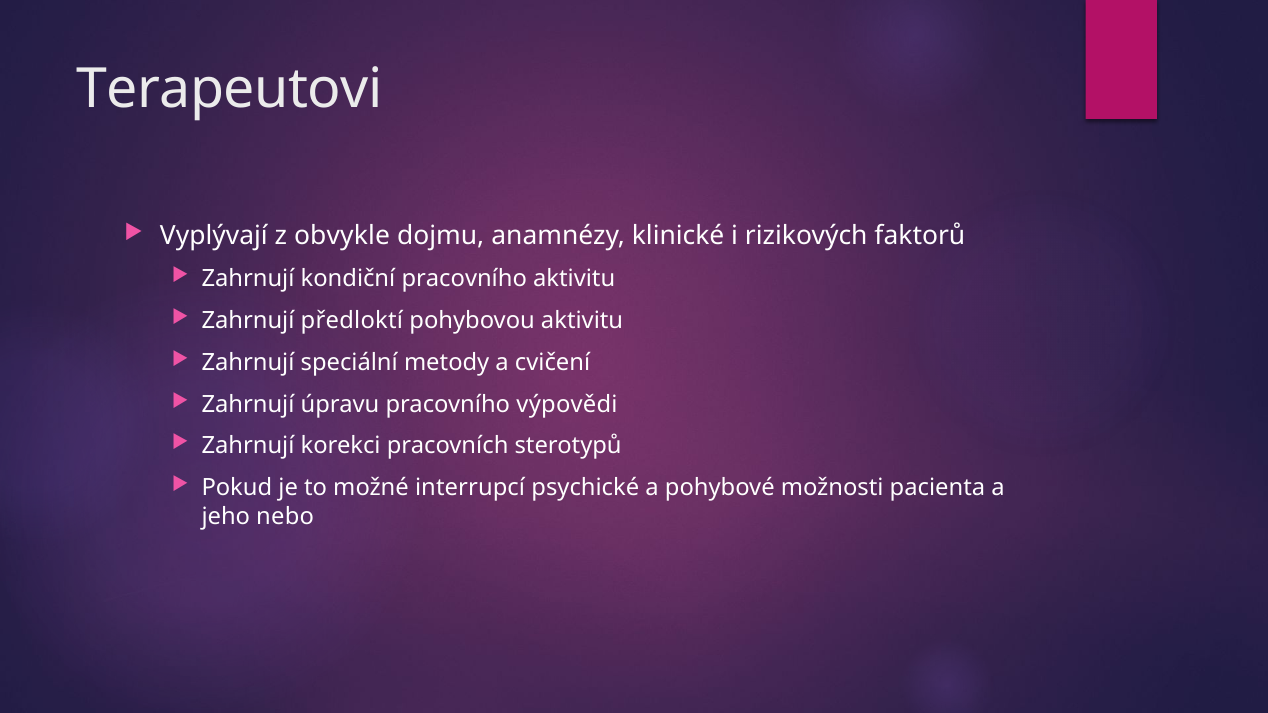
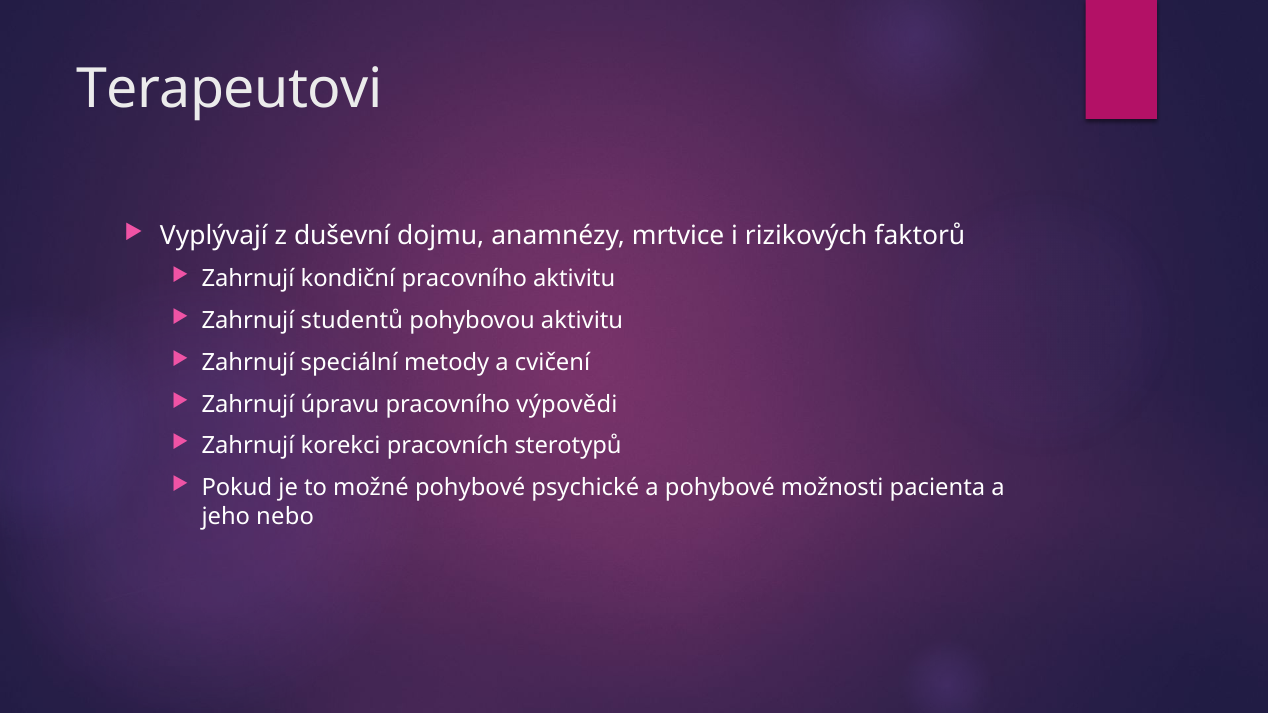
obvykle: obvykle -> duševní
klinické: klinické -> mrtvice
předloktí: předloktí -> studentů
možné interrupcí: interrupcí -> pohybové
